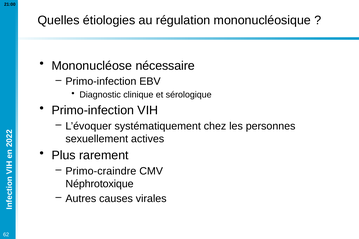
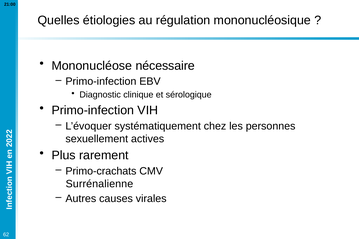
Primo-craindre: Primo-craindre -> Primo-crachats
Néphrotoxique: Néphrotoxique -> Surrénalienne
